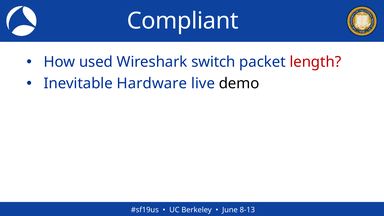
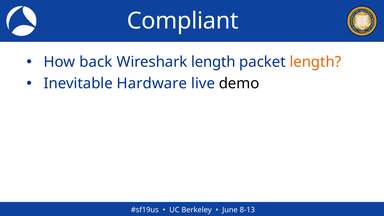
used: used -> back
Wireshark switch: switch -> length
length at (315, 62) colour: red -> orange
